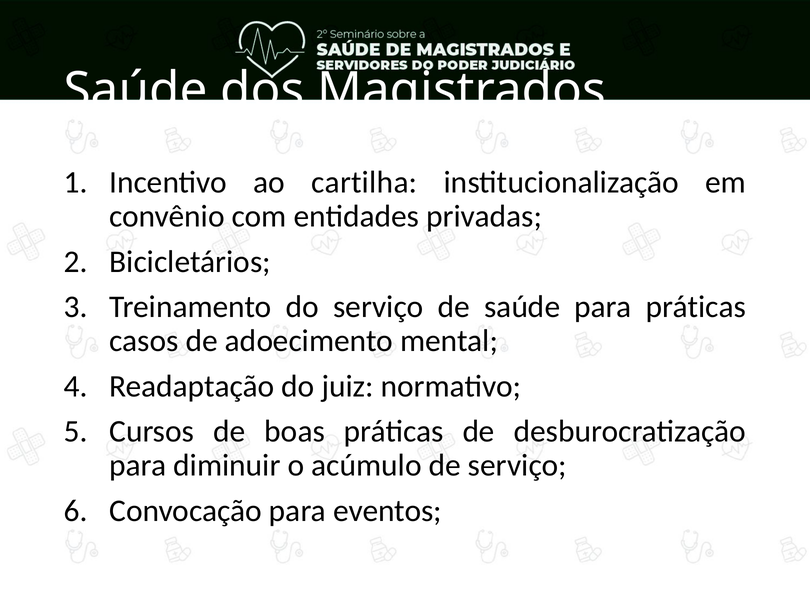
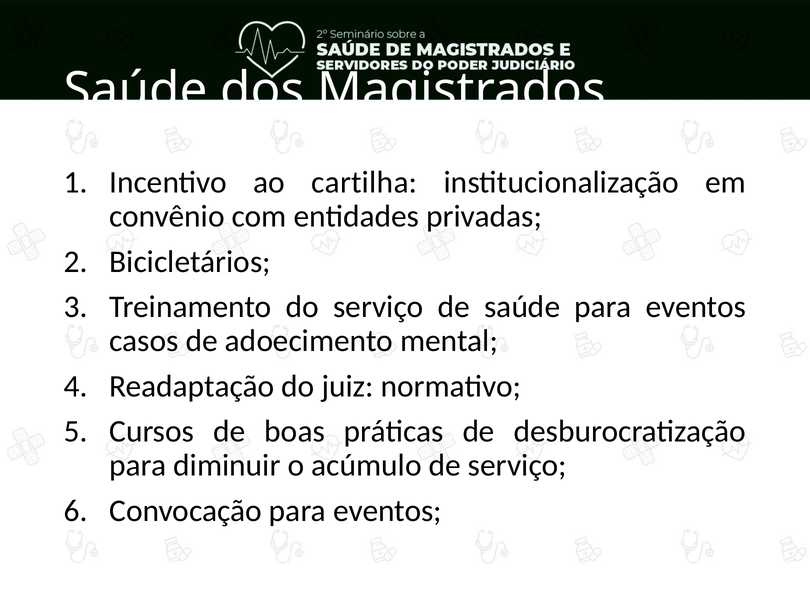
saúde para práticas: práticas -> eventos
